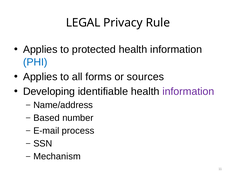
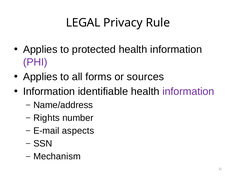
PHI colour: blue -> purple
Developing at (49, 91): Developing -> Information
Based: Based -> Rights
process: process -> aspects
